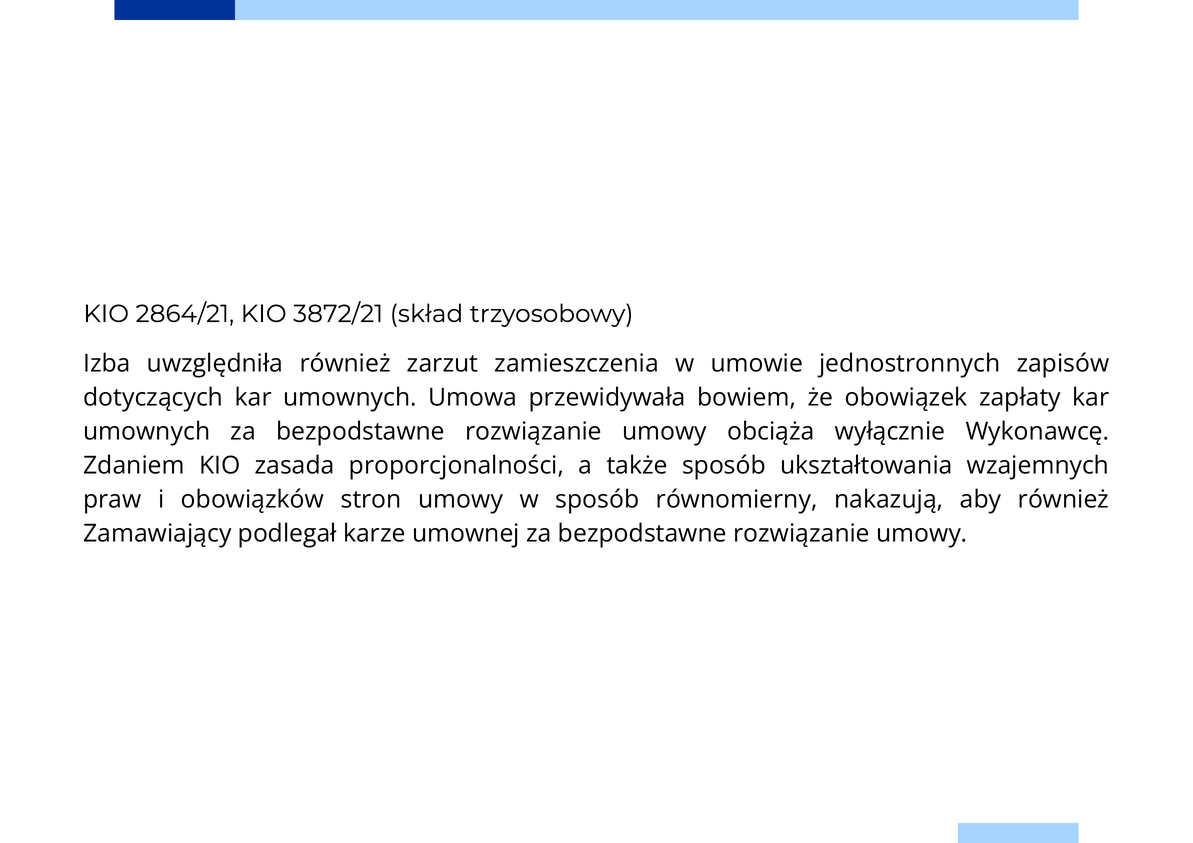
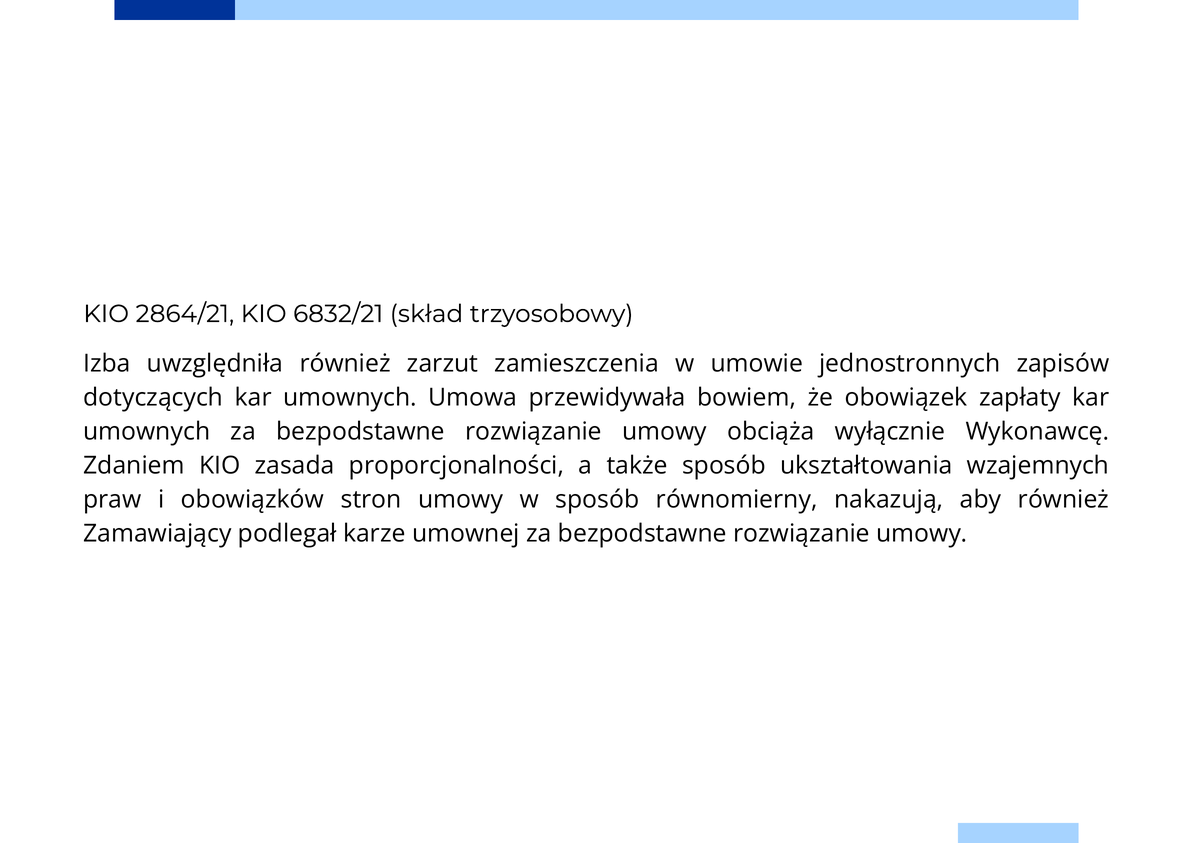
3872/21: 3872/21 -> 6832/21
